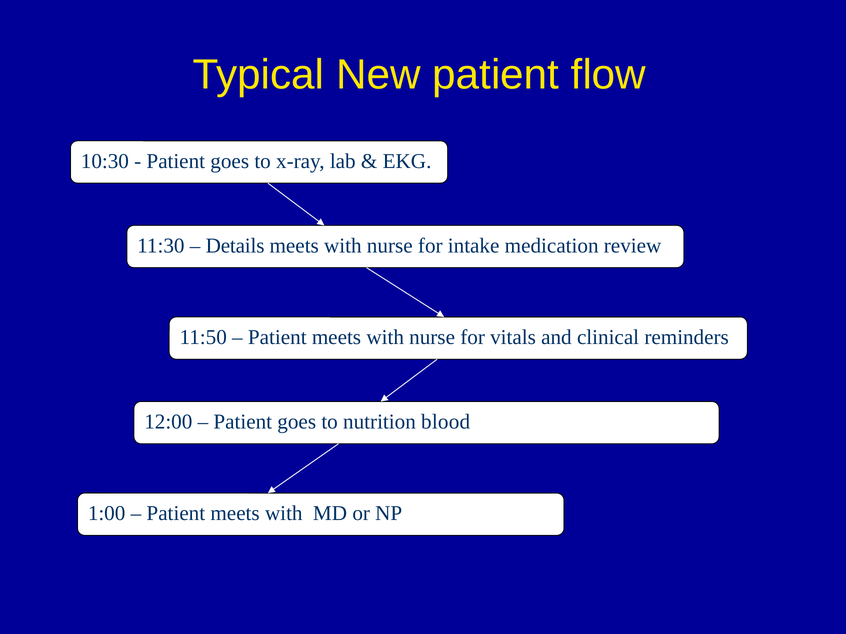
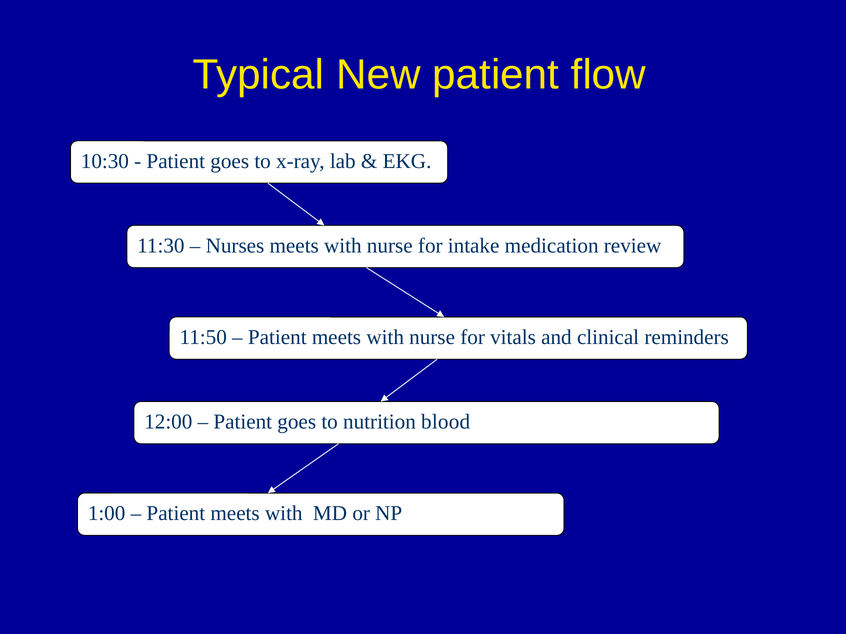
Details: Details -> Nurses
